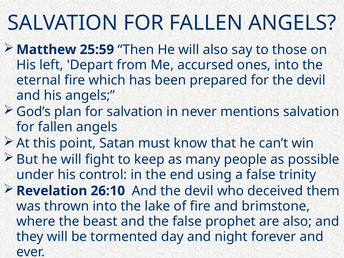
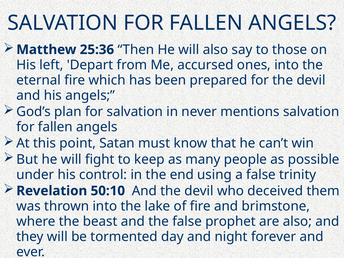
25:59: 25:59 -> 25:36
26:10: 26:10 -> 50:10
